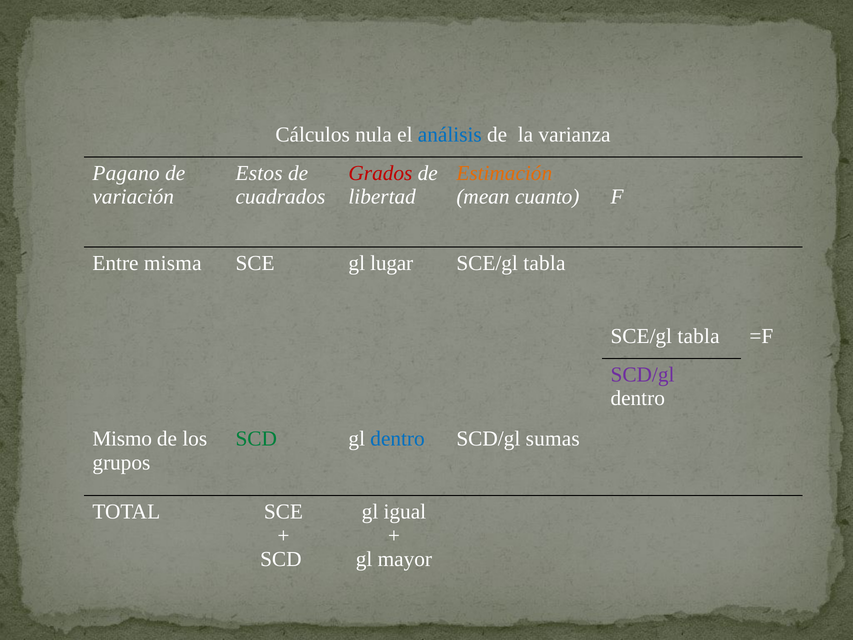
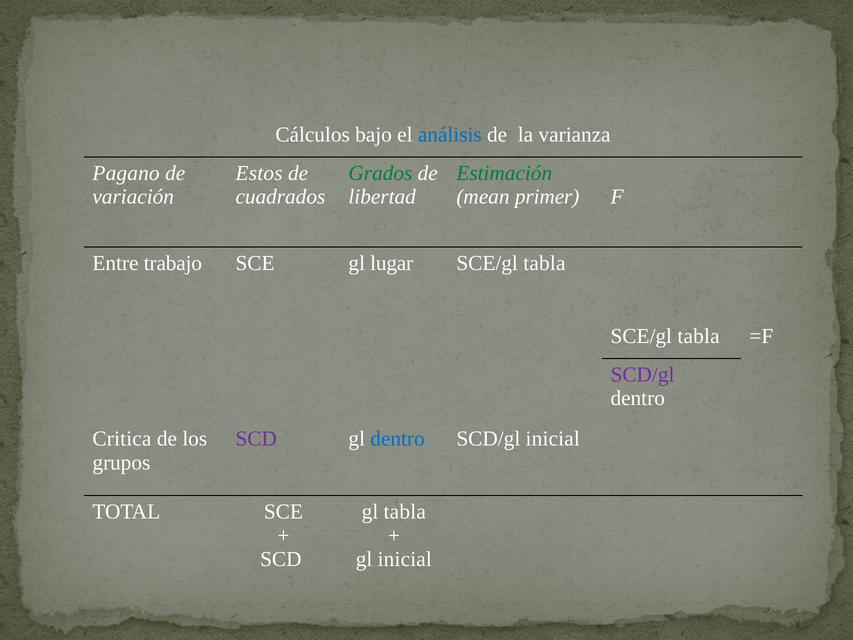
nula: nula -> bajo
Grados colour: red -> green
Estimación colour: orange -> green
cuanto: cuanto -> primer
misma: misma -> trabajo
Mismo: Mismo -> Critica
SCD at (256, 439) colour: green -> purple
SCD/gl sumas: sumas -> inicial
gl igual: igual -> tabla
gl mayor: mayor -> inicial
